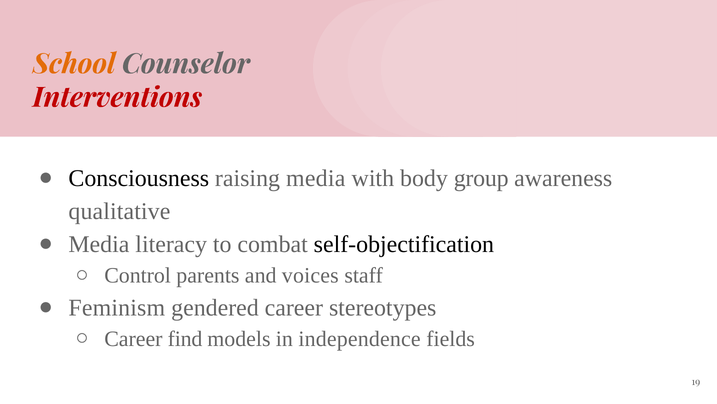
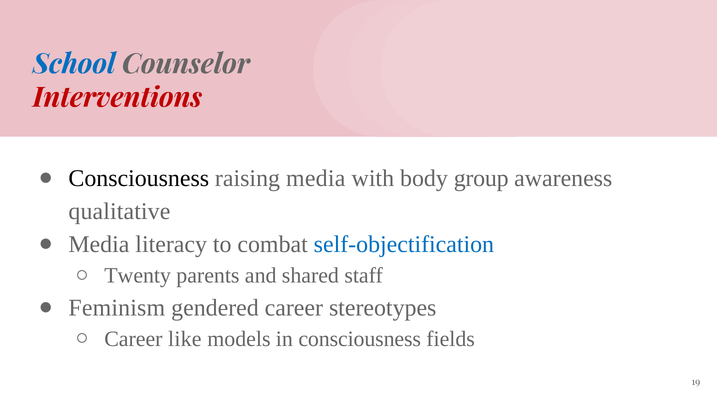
School colour: orange -> blue
self-objectification colour: black -> blue
Control: Control -> Twenty
voices: voices -> shared
find: find -> like
in independence: independence -> consciousness
